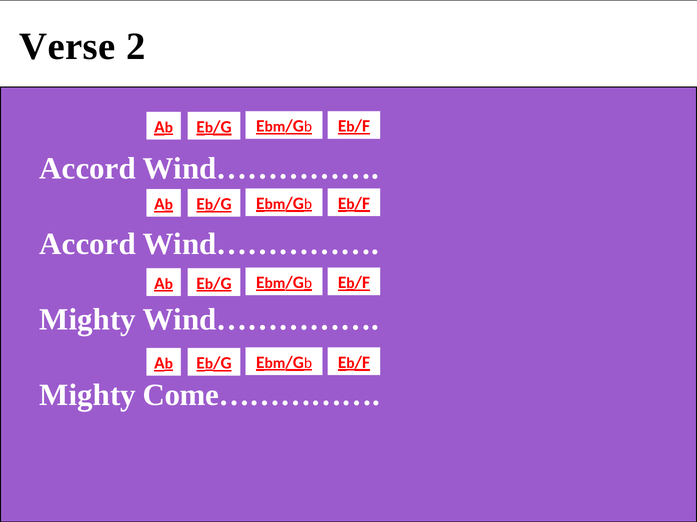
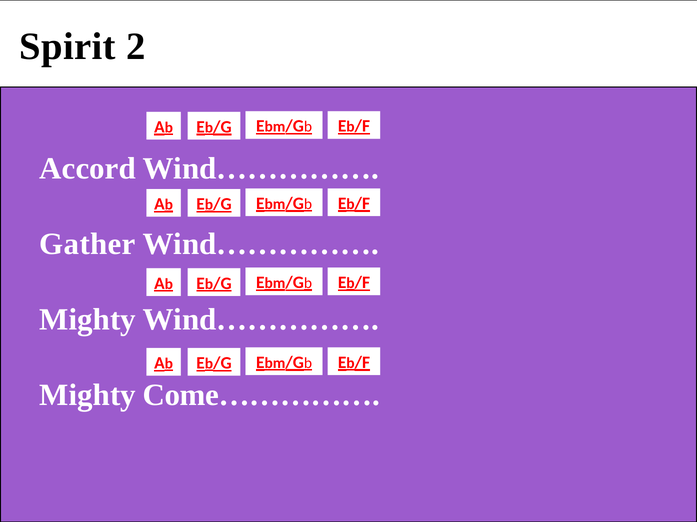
Verse: Verse -> Spirit
Accord at (88, 244): Accord -> Gather
